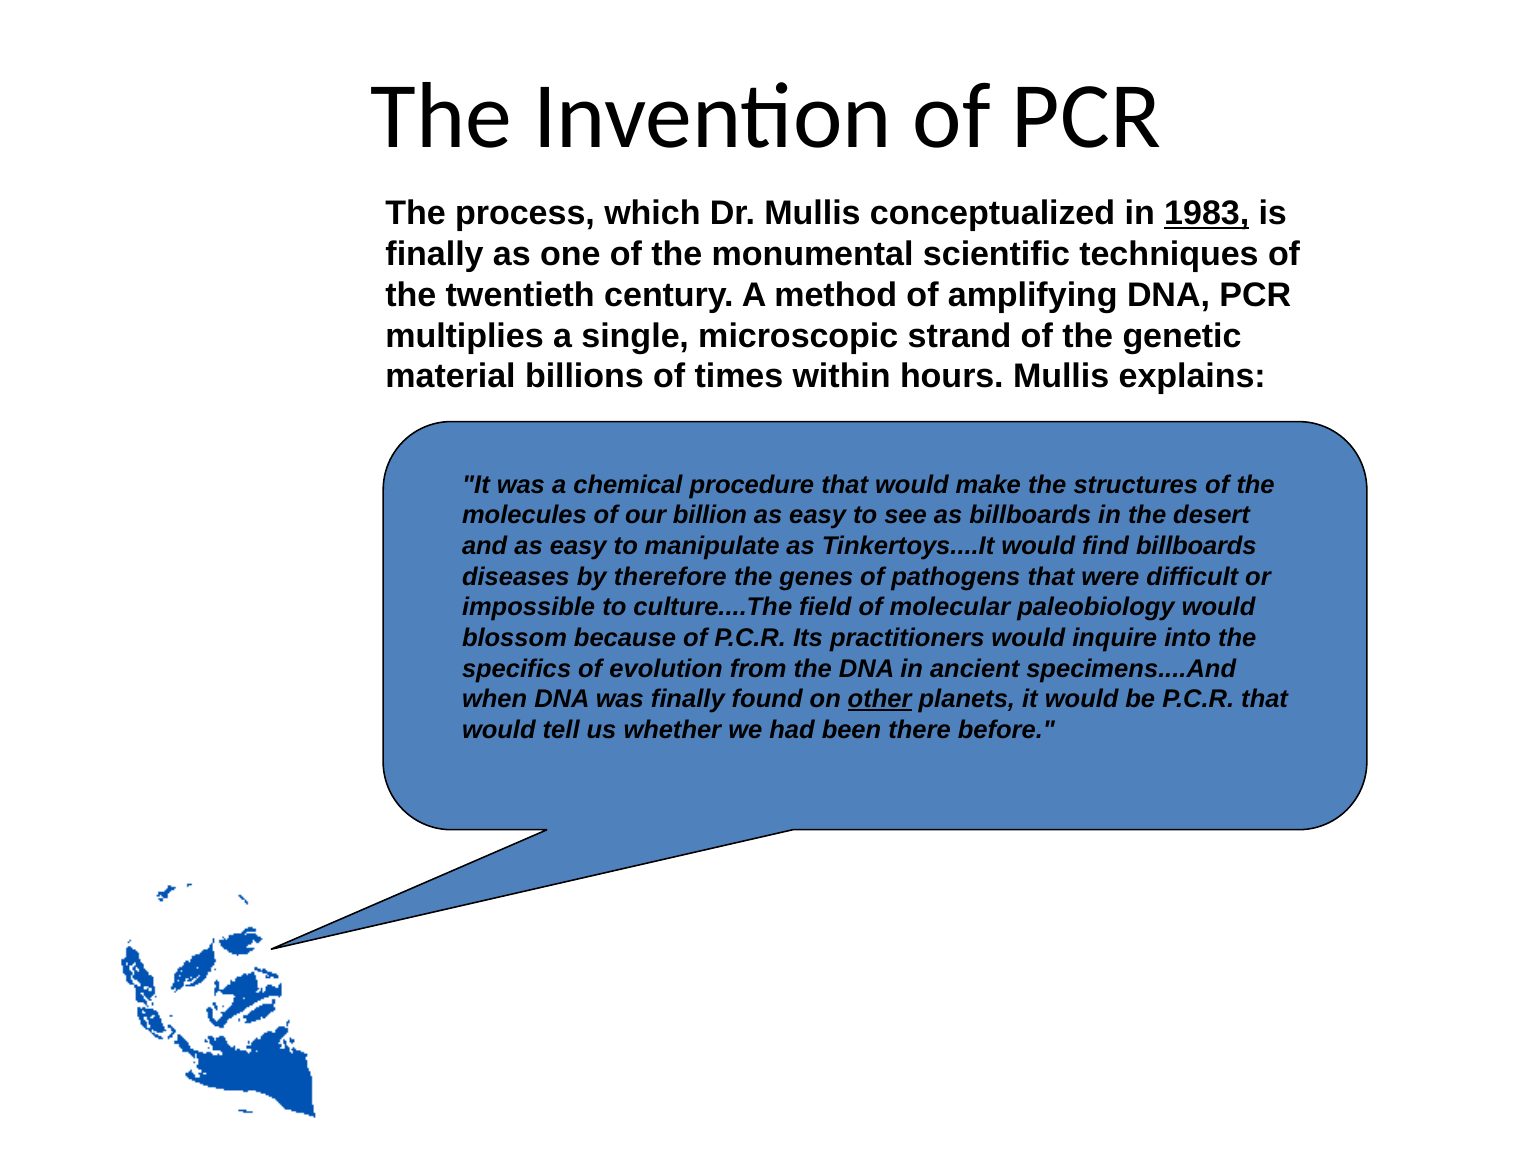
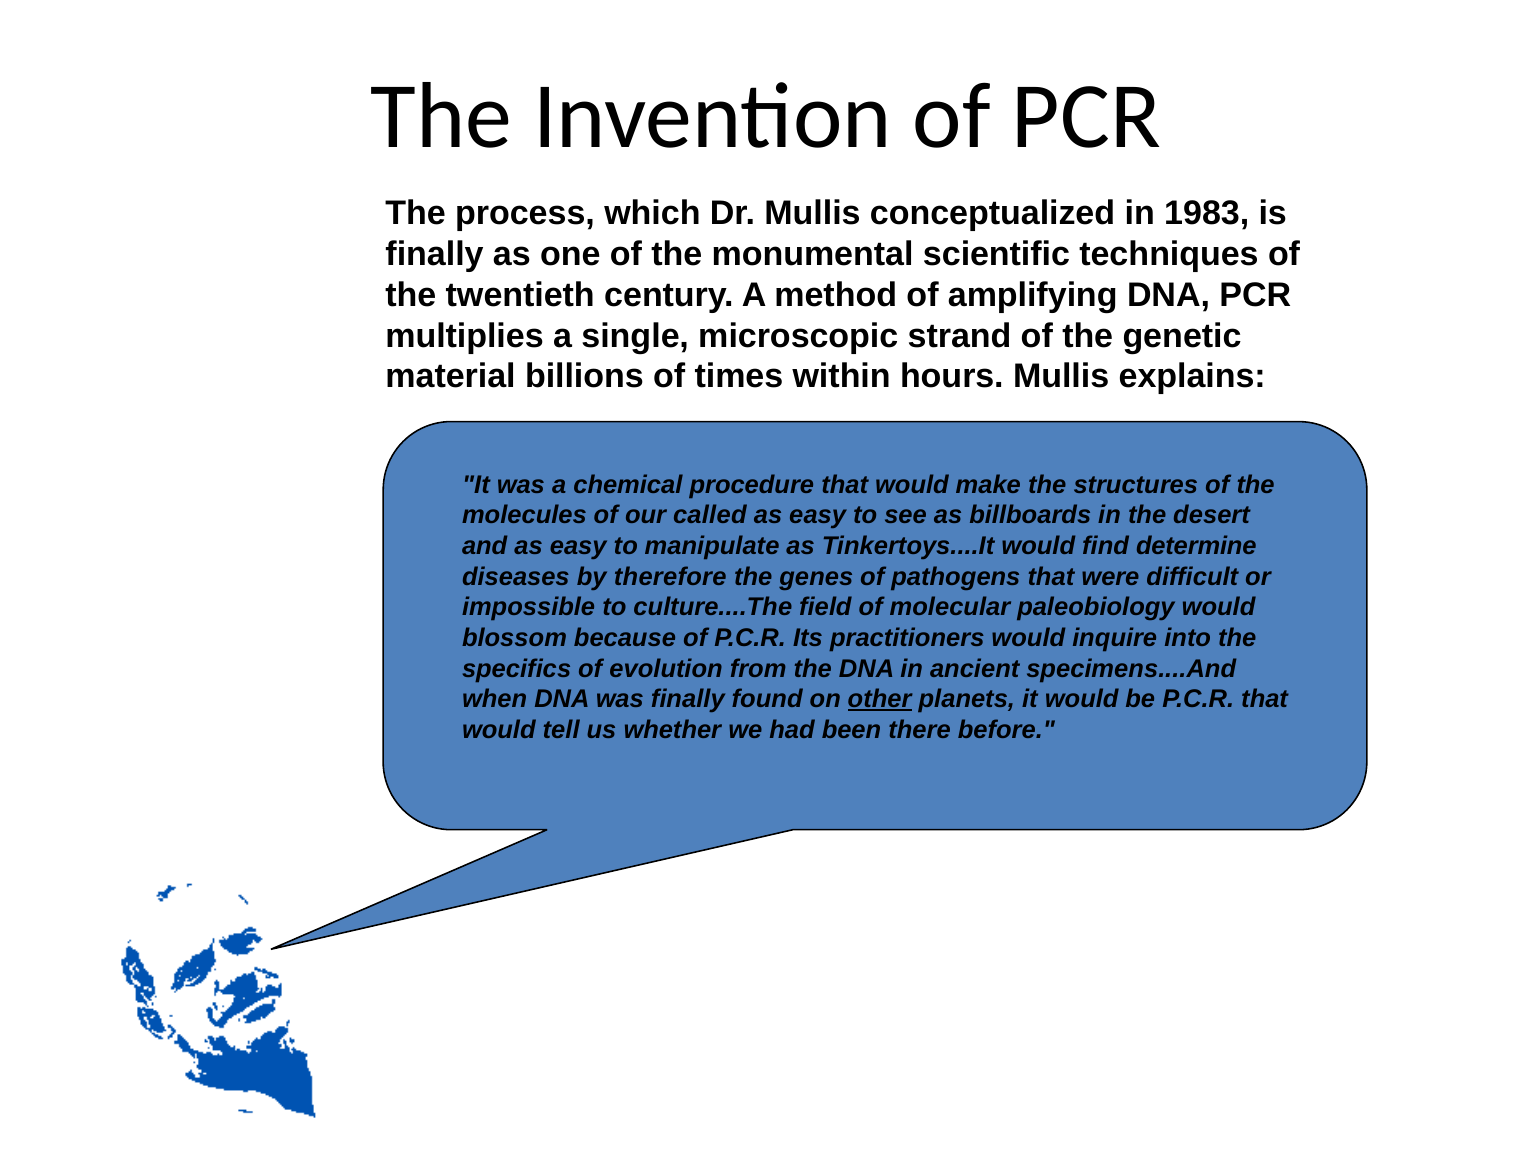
1983 underline: present -> none
billion: billion -> called
find billboards: billboards -> determine
